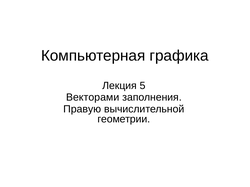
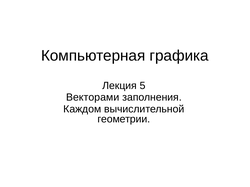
Правую: Правую -> Каждом
